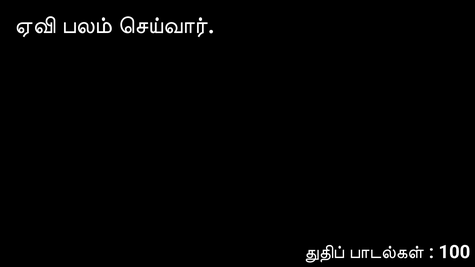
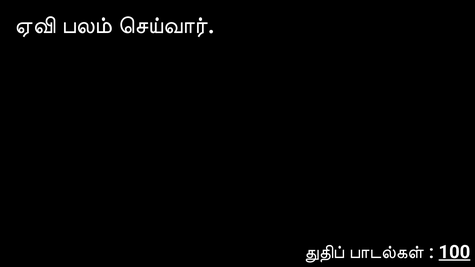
100 underline: none -> present
